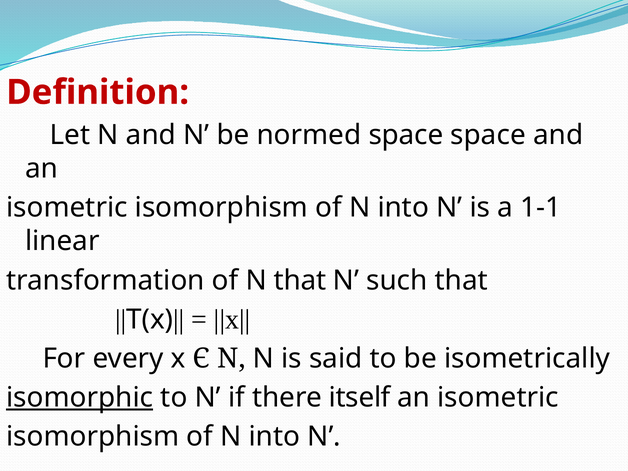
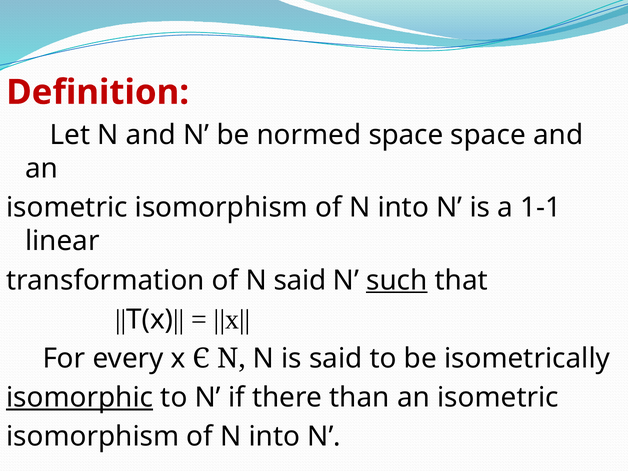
N that: that -> said
such underline: none -> present
itself: itself -> than
